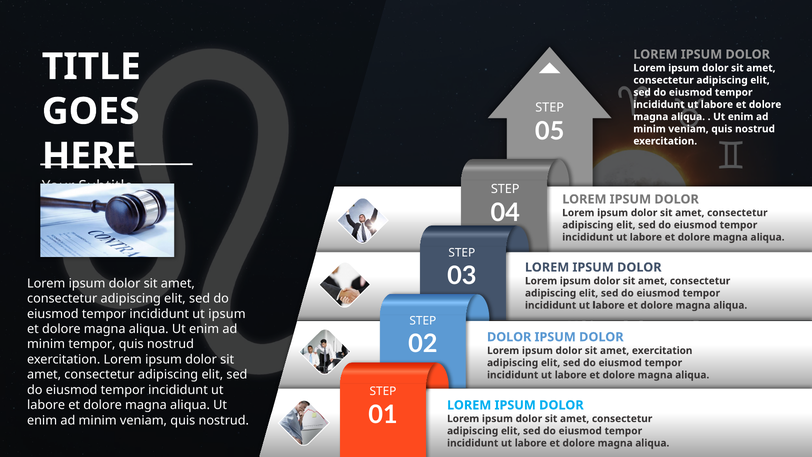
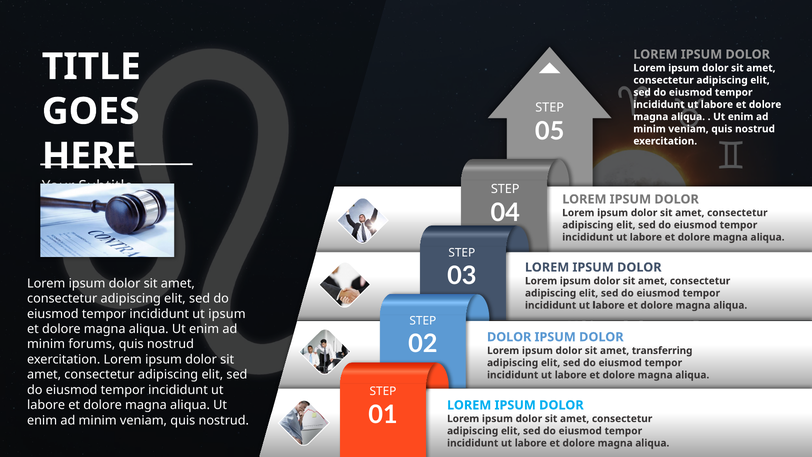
minim tempor: tempor -> forums
amet exercitation: exercitation -> transferring
